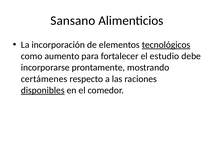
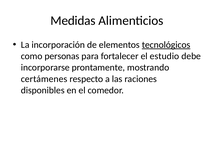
Sansano: Sansano -> Medidas
aumento: aumento -> personas
disponibles underline: present -> none
